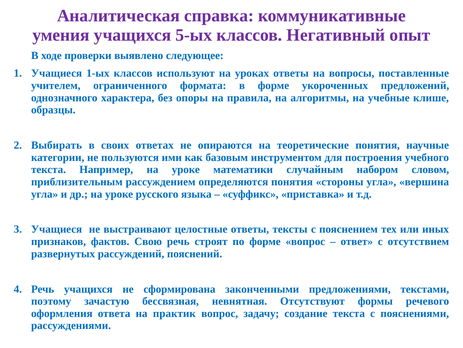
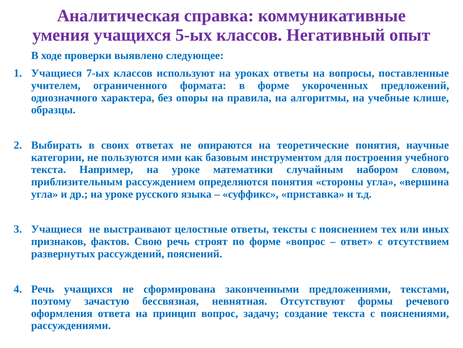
1-ых: 1-ых -> 7-ых
практик: практик -> принцип
